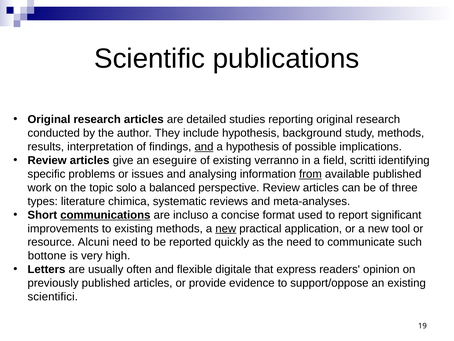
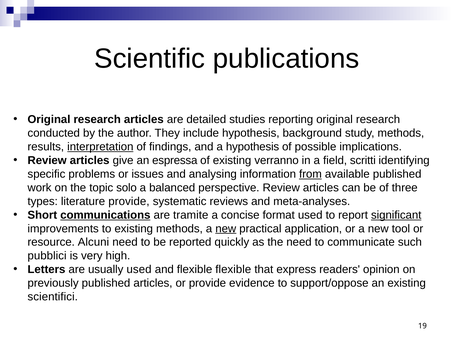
interpretation underline: none -> present
and at (204, 147) underline: present -> none
eseguire: eseguire -> espressa
literature chimica: chimica -> provide
incluso: incluso -> tramite
significant underline: none -> present
bottone: bottone -> pubblici
usually often: often -> used
flexible digitale: digitale -> flexible
